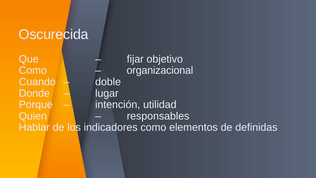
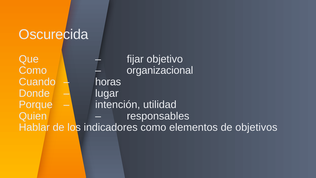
doble: doble -> horas
definidas: definidas -> objetivos
